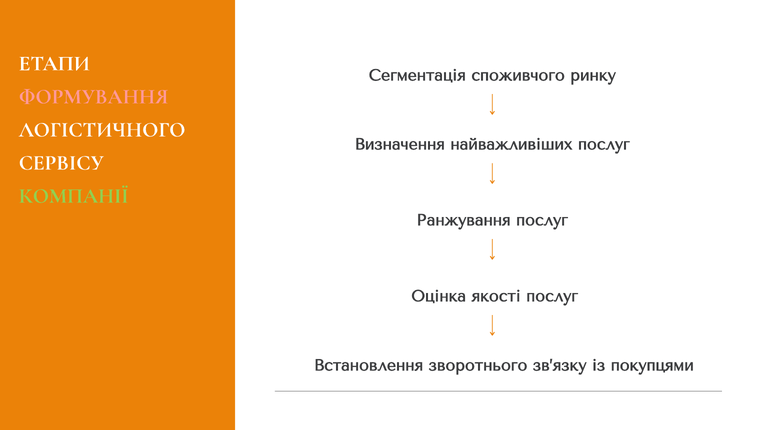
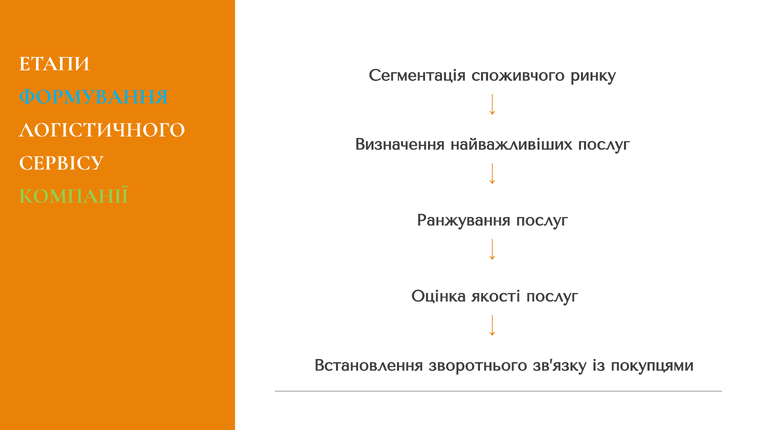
ФОРМУВАННЯ colour: pink -> light blue
